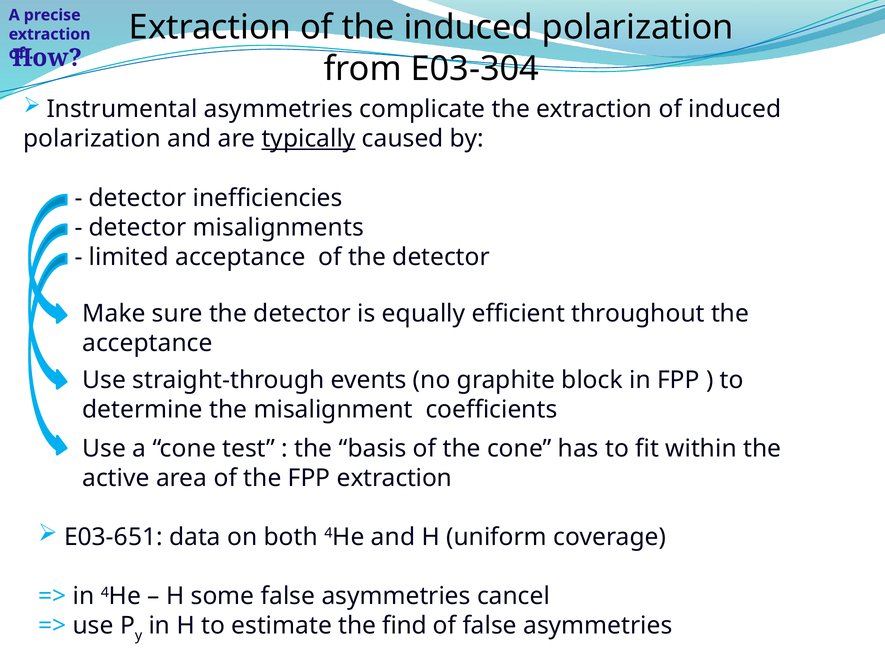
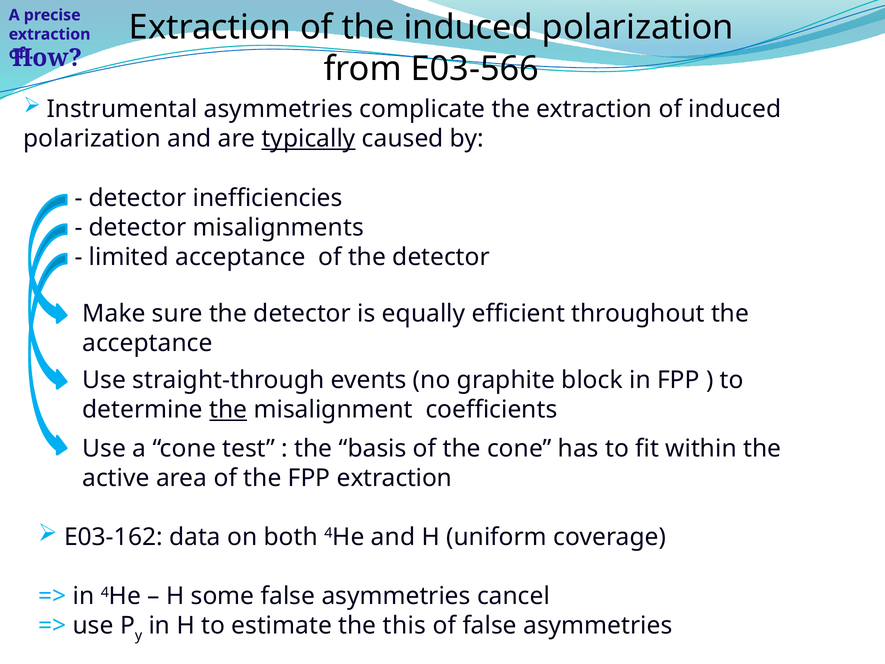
E03-304: E03-304 -> E03-566
the at (228, 410) underline: none -> present
E03-651: E03-651 -> E03-162
find: find -> this
